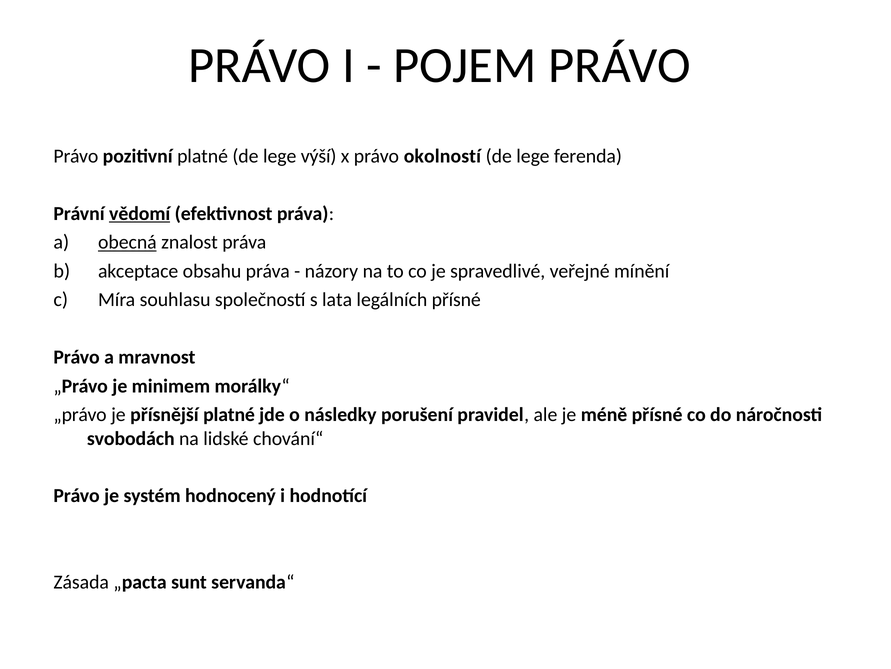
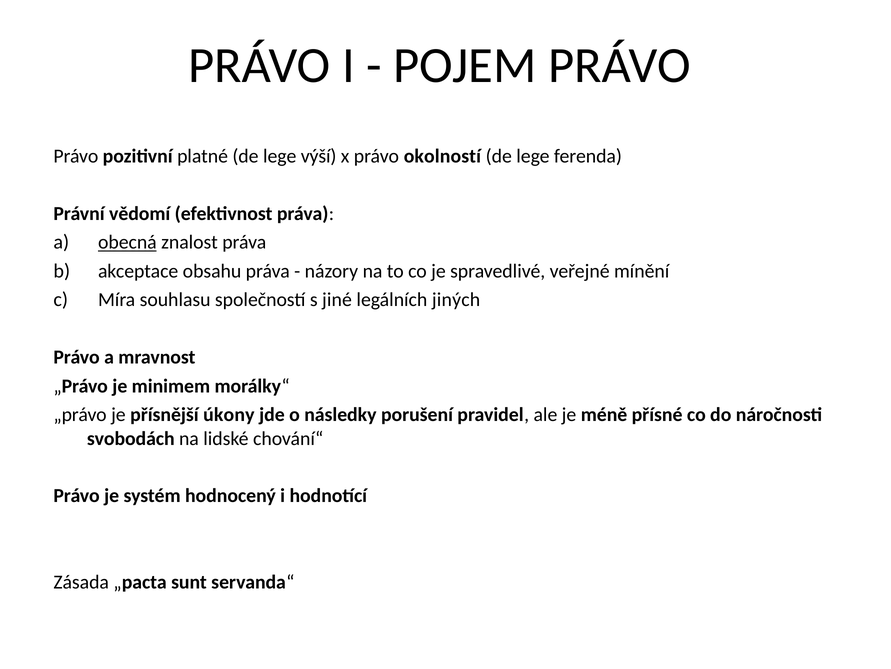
vědomí underline: present -> none
lata: lata -> jiné
legálních přísné: přísné -> jiných
přísnější platné: platné -> úkony
